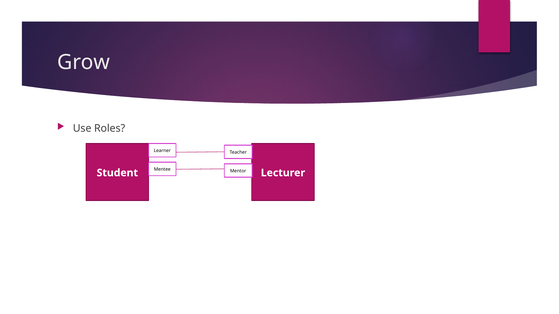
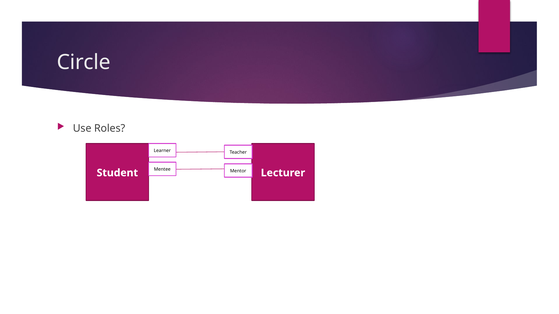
Grow: Grow -> Circle
